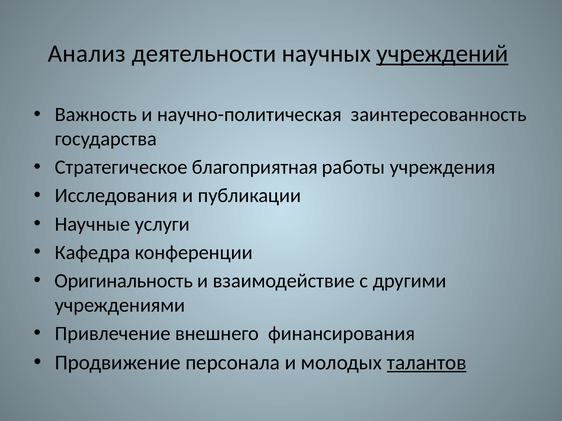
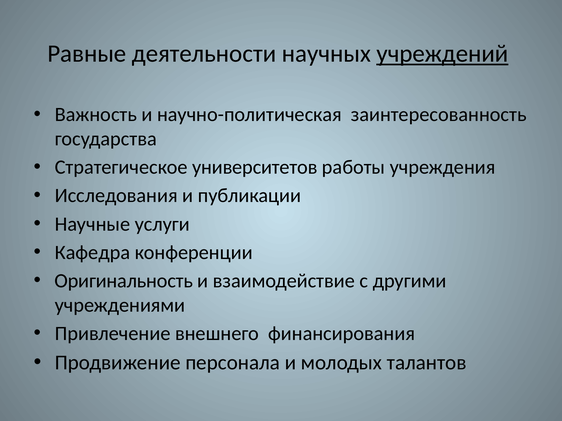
Анализ: Анализ -> Равные
благоприятная: благоприятная -> университетов
талантов underline: present -> none
